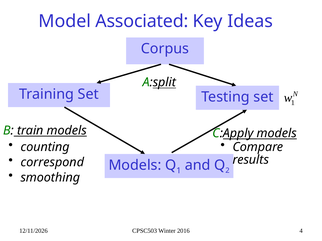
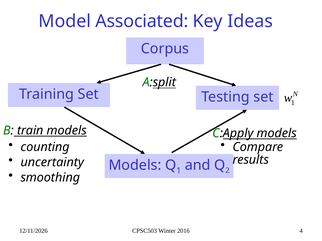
correspond: correspond -> uncertainty
